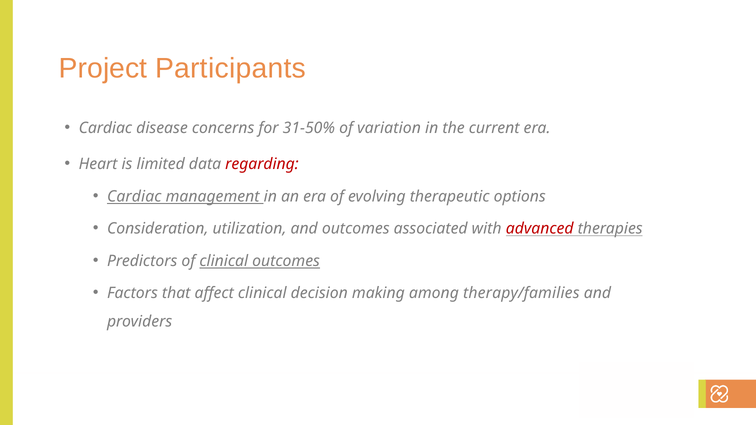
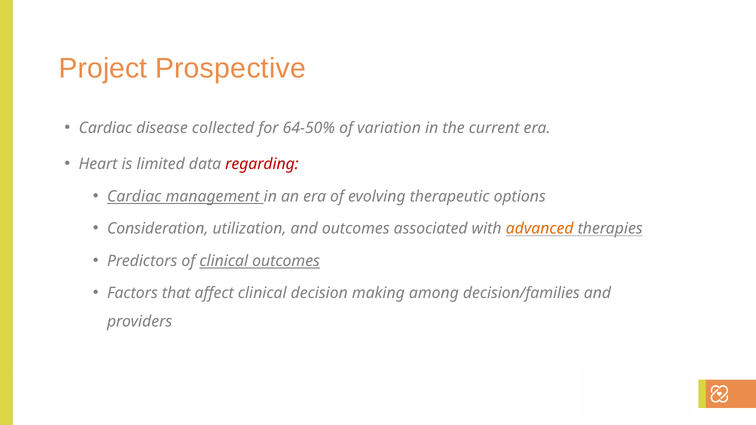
Participants: Participants -> Prospective
concerns: concerns -> collected
31-50%: 31-50% -> 64-50%
advanced colour: red -> orange
therapy/families: therapy/families -> decision/families
